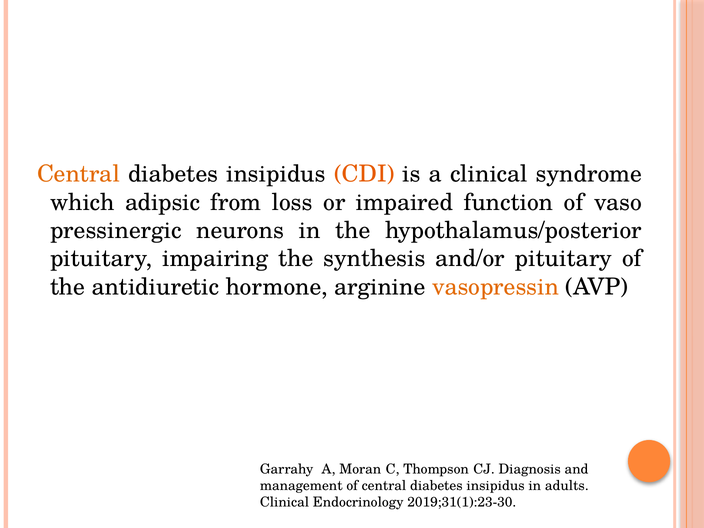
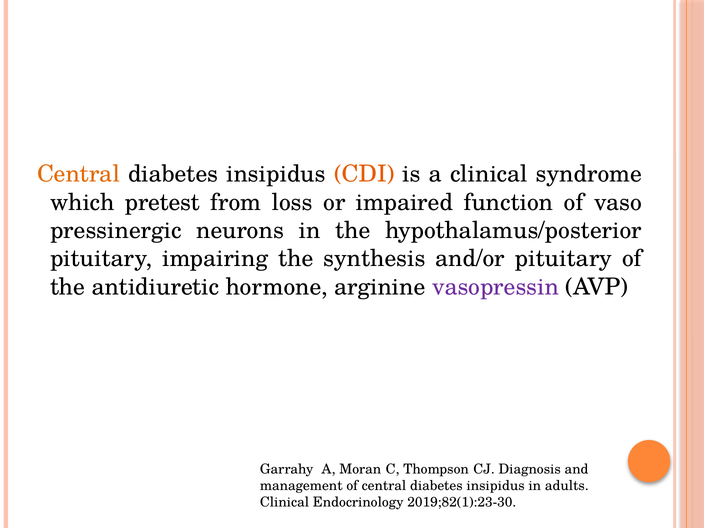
adipsic: adipsic -> pretest
vasopressin colour: orange -> purple
2019;31(1):23-30: 2019;31(1):23-30 -> 2019;82(1):23-30
